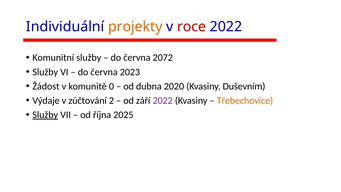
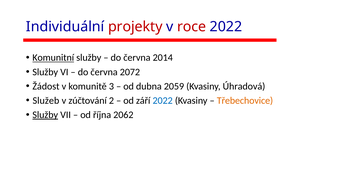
projekty colour: orange -> red
Komunitní underline: none -> present
2072: 2072 -> 2014
2023: 2023 -> 2072
0: 0 -> 3
2020: 2020 -> 2059
Duševním: Duševním -> Úhradová
Výdaje: Výdaje -> Služeb
2022 at (163, 100) colour: purple -> blue
2025: 2025 -> 2062
